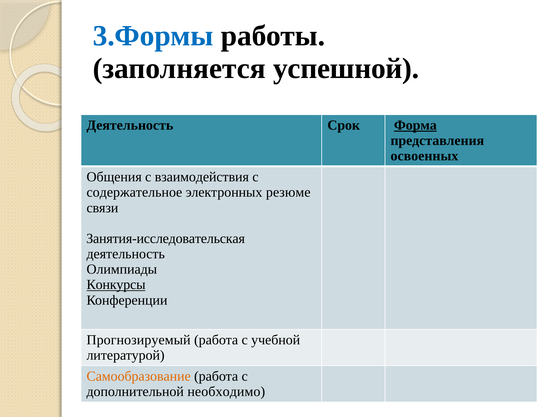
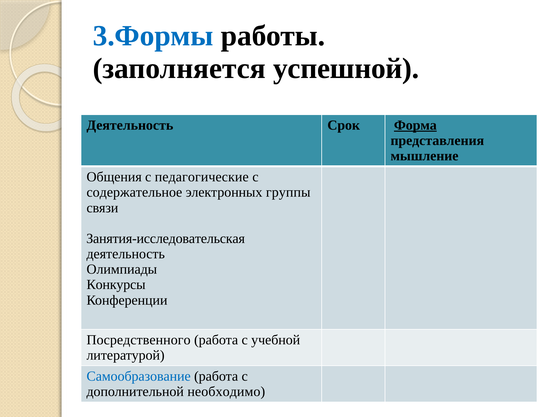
освоенных: освоенных -> мышление
взаимодействия: взаимодействия -> педагогические
резюме: резюме -> группы
Конкурсы underline: present -> none
Прогнозируемый: Прогнозируемый -> Посредственного
Самообразование colour: orange -> blue
